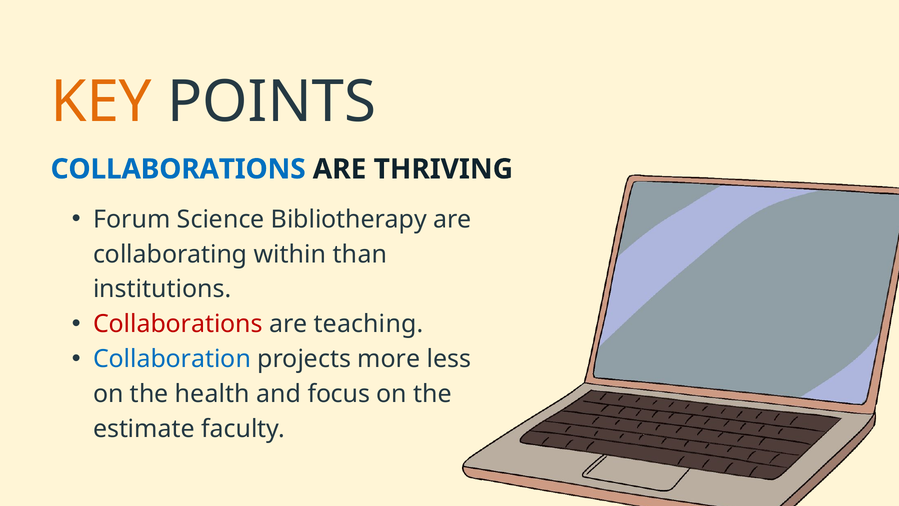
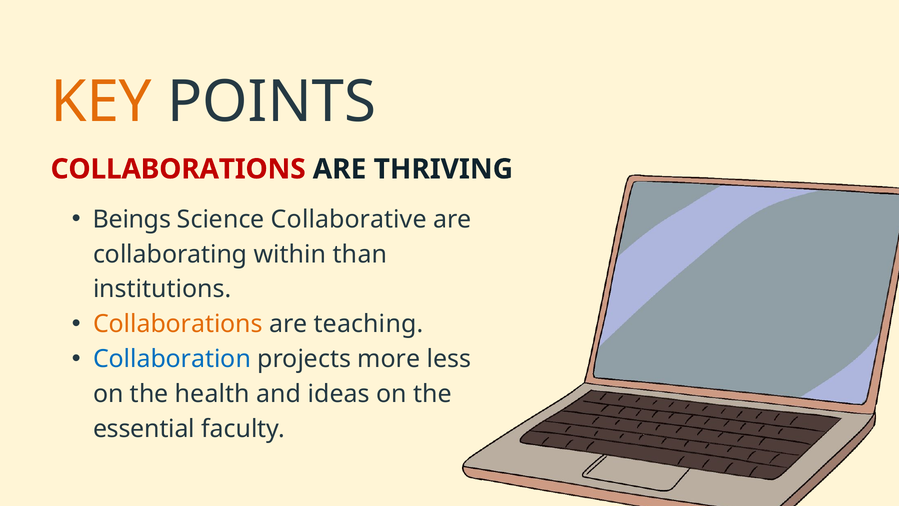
COLLABORATIONS at (178, 169) colour: blue -> red
Forum: Forum -> Beings
Bibliotherapy: Bibliotherapy -> Collaborative
Collaborations at (178, 324) colour: red -> orange
focus: focus -> ideas
estimate: estimate -> essential
